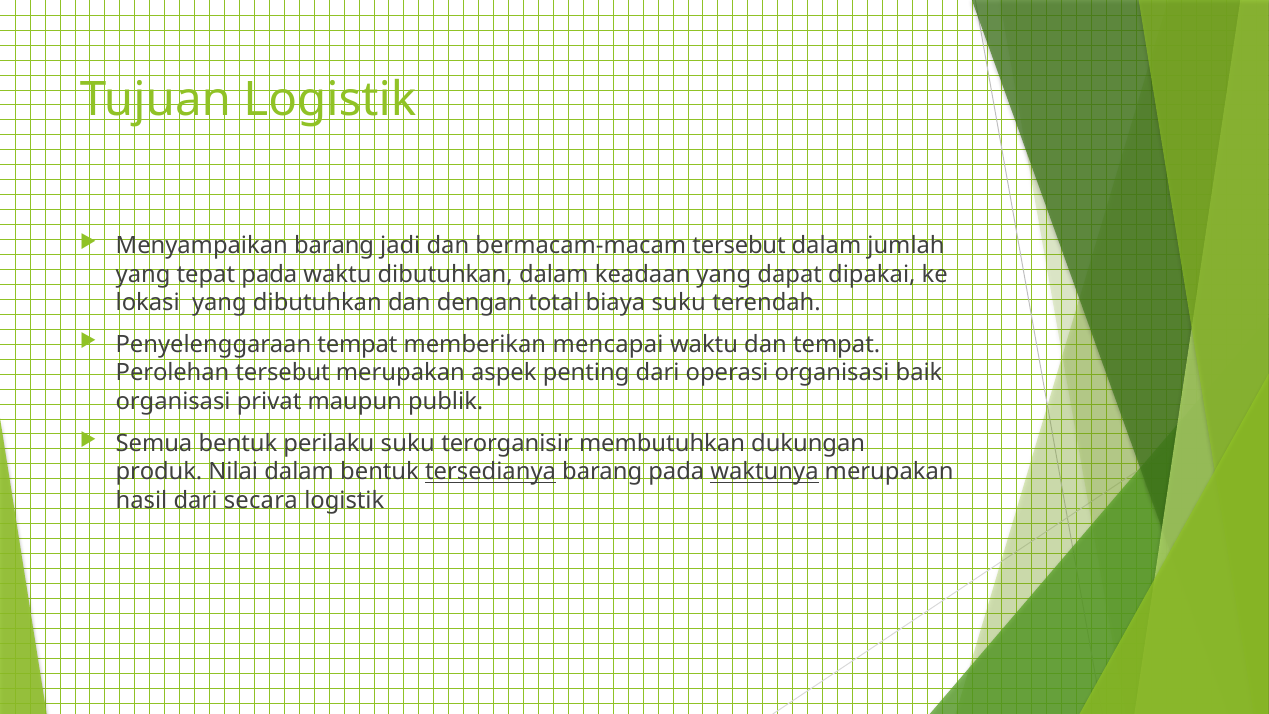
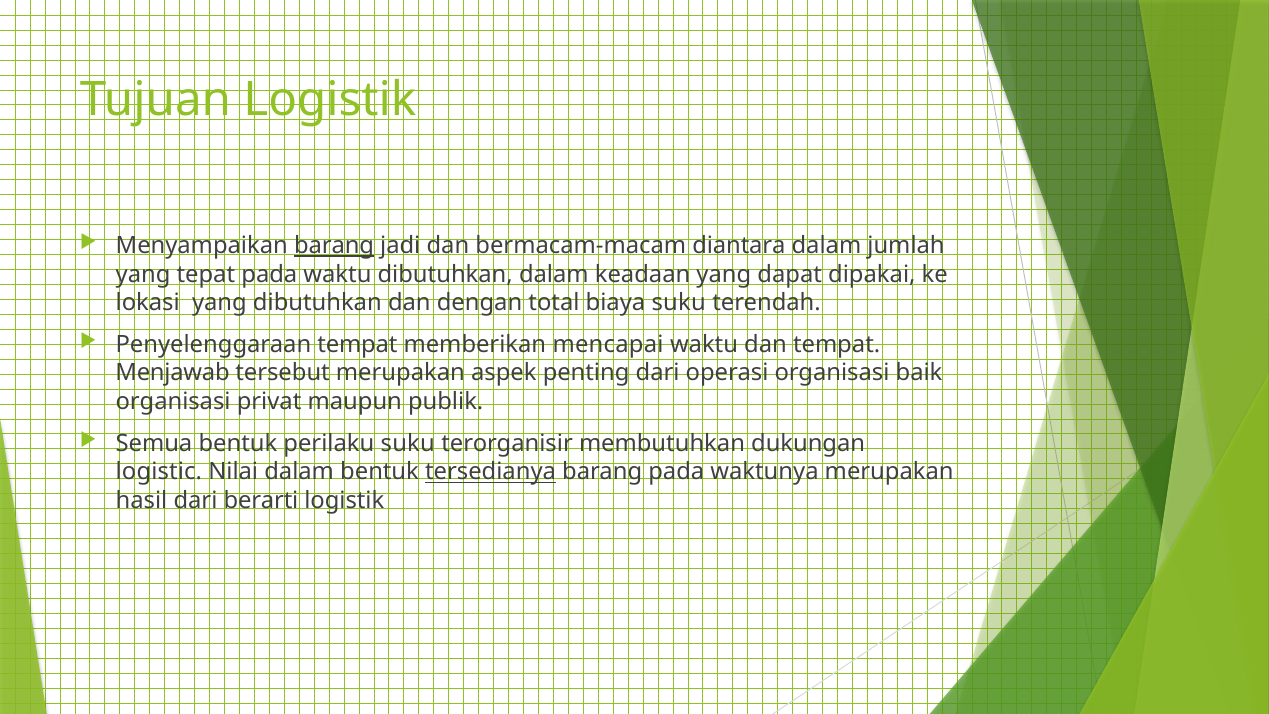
barang at (334, 246) underline: none -> present
bermacam-macam tersebut: tersebut -> diantara
Perolehan: Perolehan -> Menjawab
produk: produk -> logistic
waktunya underline: present -> none
secara: secara -> berarti
